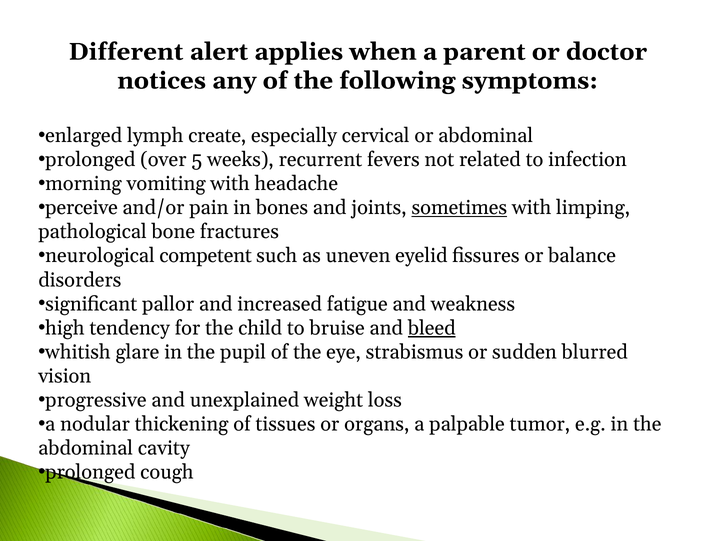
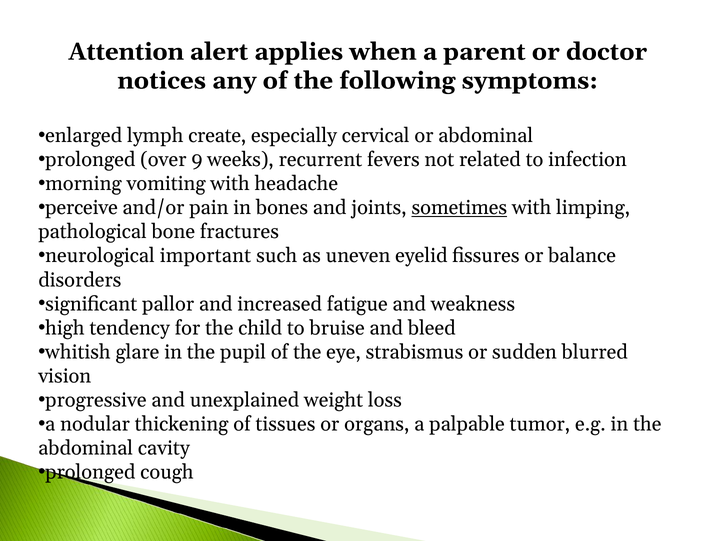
Different: Different -> Attention
5: 5 -> 9
competent: competent -> important
bleed underline: present -> none
